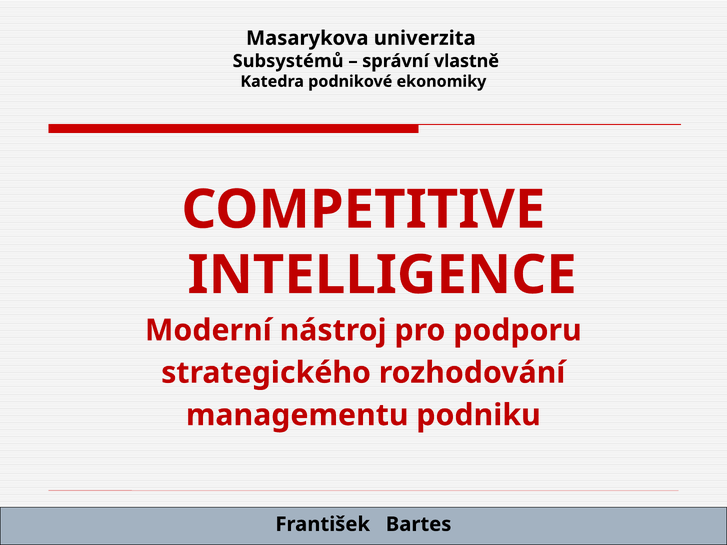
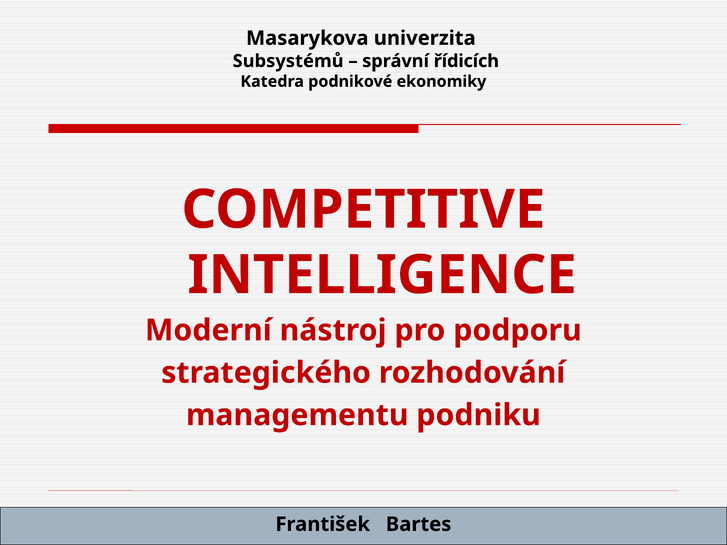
vlastně: vlastně -> řídicích
